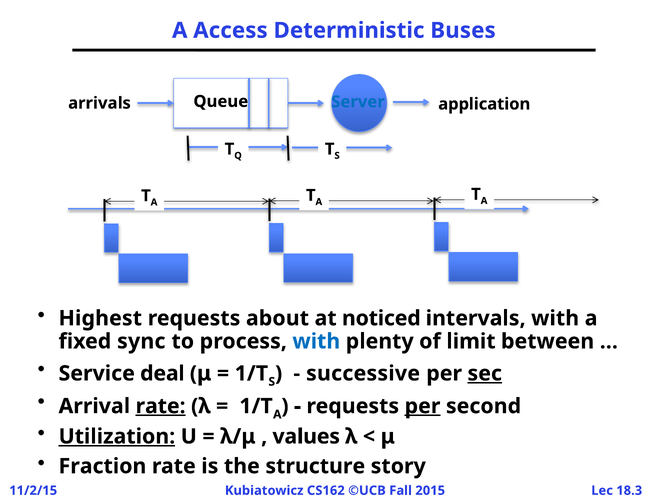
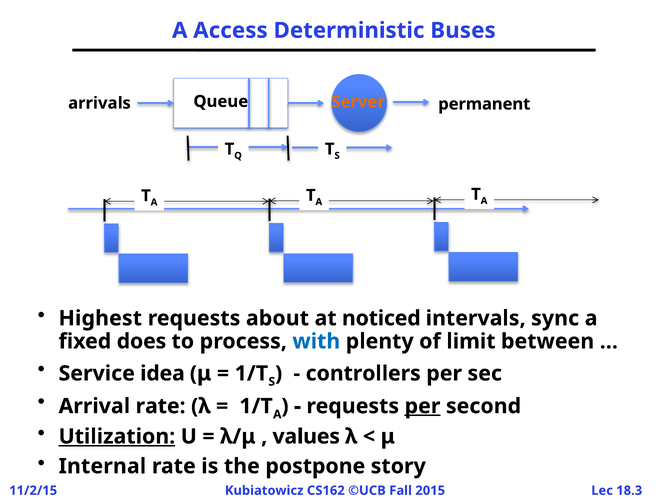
Server colour: blue -> orange
application: application -> permanent
intervals with: with -> sync
sync: sync -> does
deal: deal -> idea
successive: successive -> controllers
sec underline: present -> none
rate at (161, 406) underline: present -> none
Fraction: Fraction -> Internal
structure: structure -> postpone
